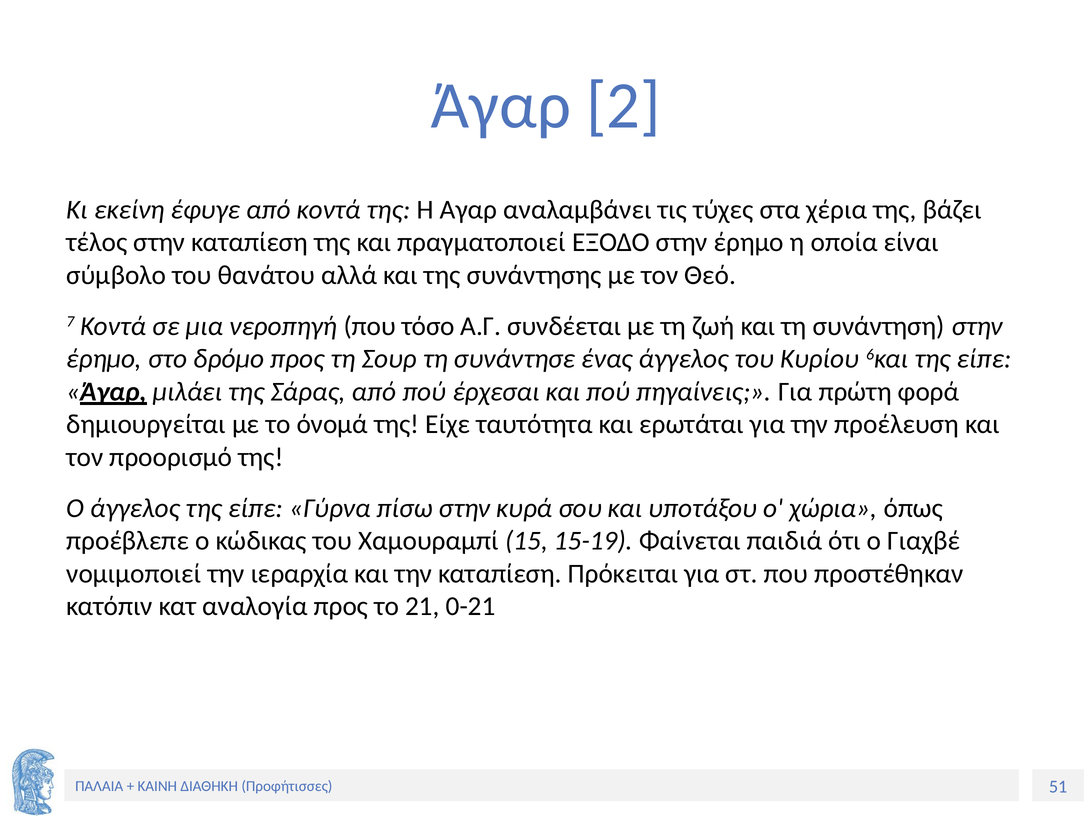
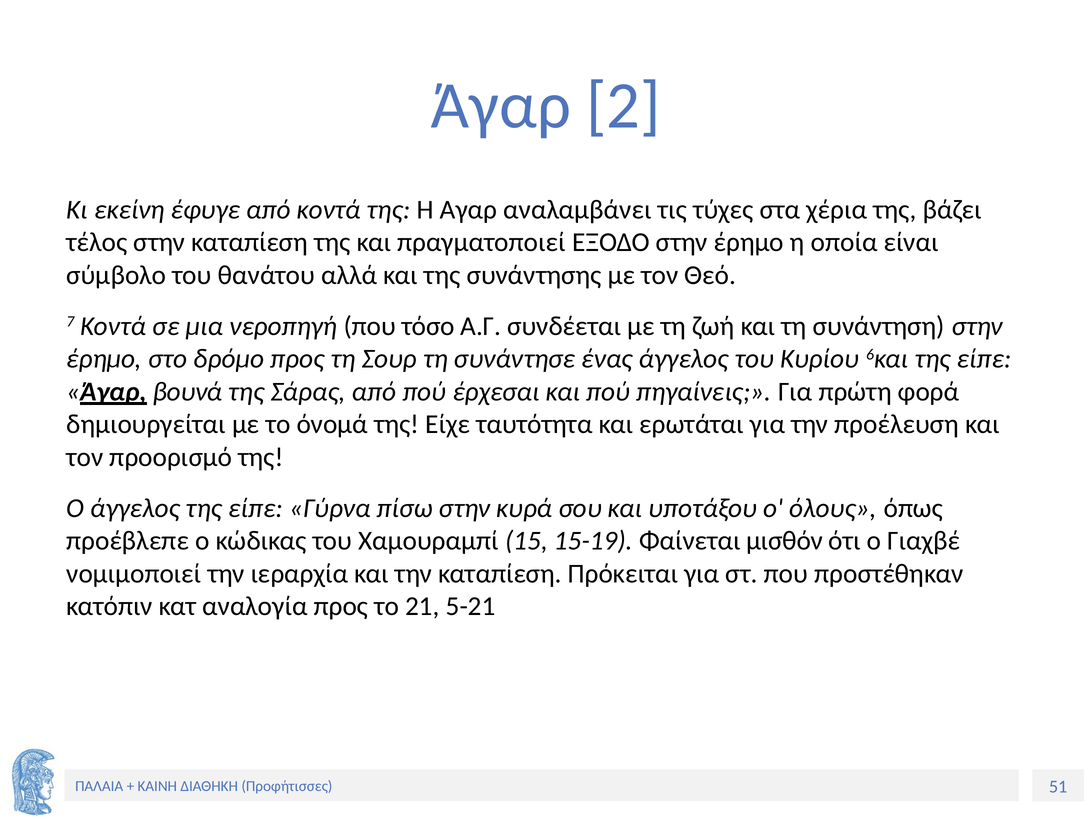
μιλάει: μιλάει -> βουνά
χώρια: χώρια -> όλους
παιδιά: παιδιά -> μισθόν
0-21: 0-21 -> 5-21
